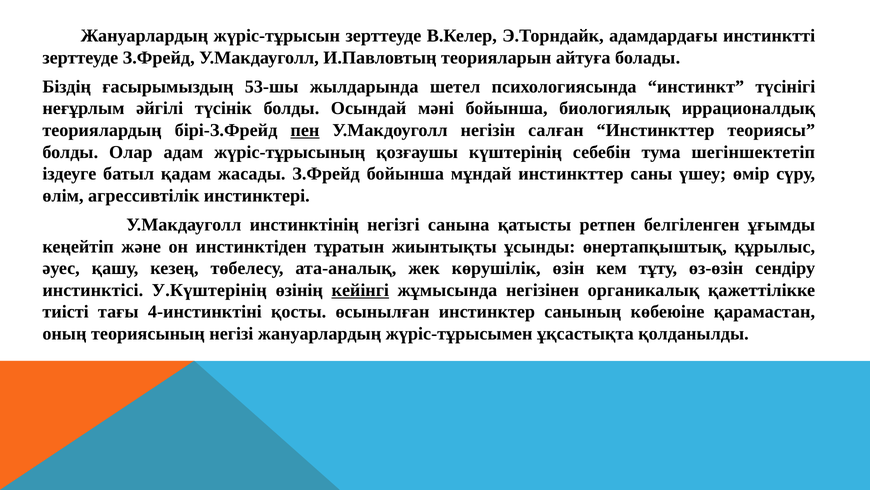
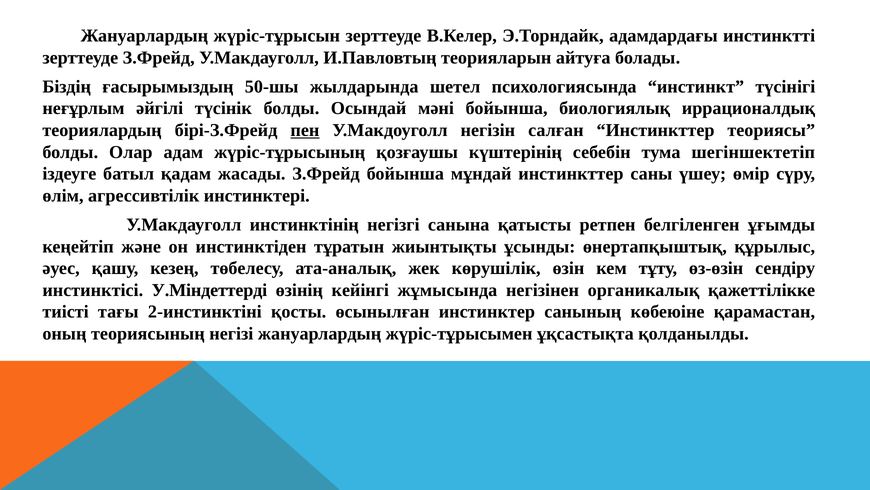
53-шы: 53-шы -> 50-шы
У.Күштерiнiң: У.Күштерiнiң -> У.Міндеттерді
кейiнгi underline: present -> none
4-инстинктiнi: 4-инстинктiнi -> 2-инстинктiнi
